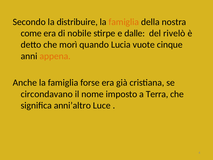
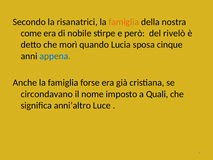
distribuire: distribuire -> risanatrici
dalle: dalle -> però
vuote: vuote -> sposa
appena colour: orange -> blue
Terra: Terra -> Quali
